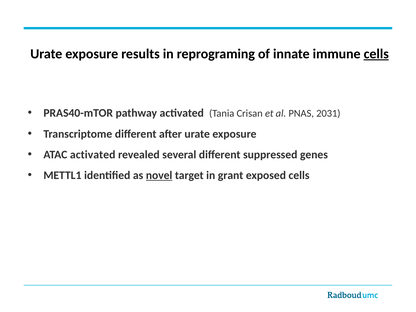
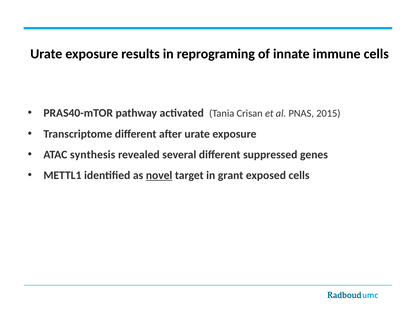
cells at (376, 54) underline: present -> none
2031: 2031 -> 2015
ATAC activated: activated -> synthesis
